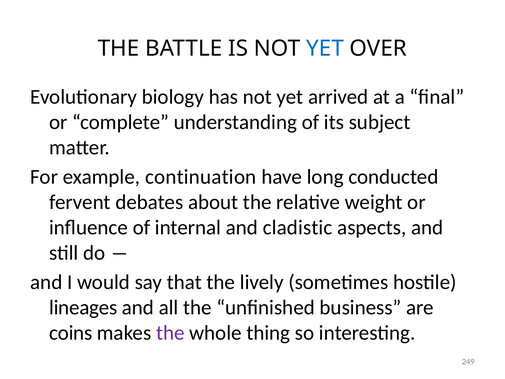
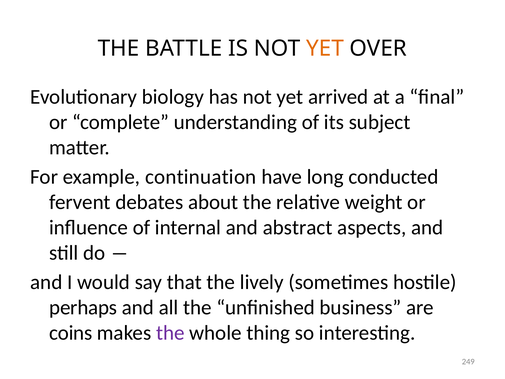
YET at (325, 48) colour: blue -> orange
cladistic: cladistic -> abstract
lineages: lineages -> perhaps
